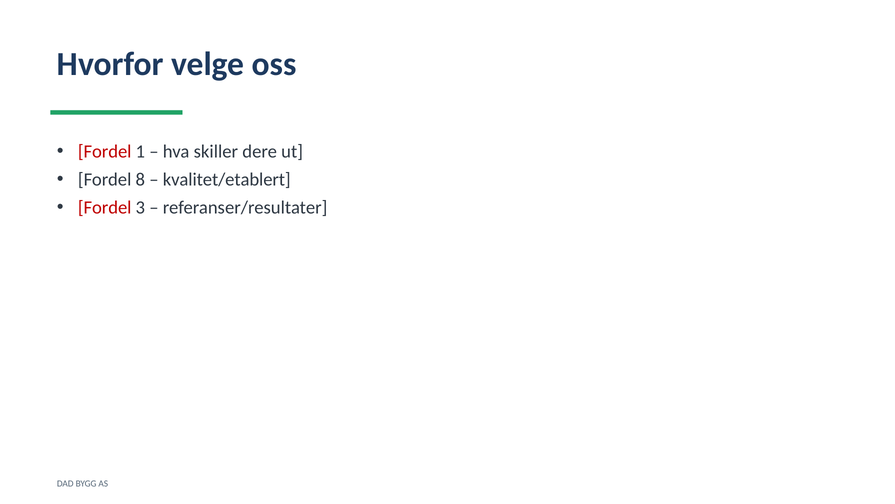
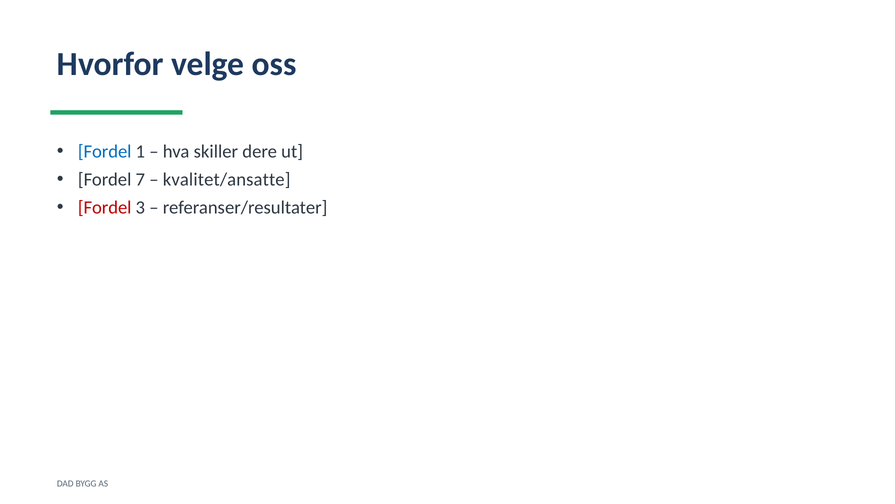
Fordel at (105, 152) colour: red -> blue
8: 8 -> 7
kvalitet/etablert: kvalitet/etablert -> kvalitet/ansatte
